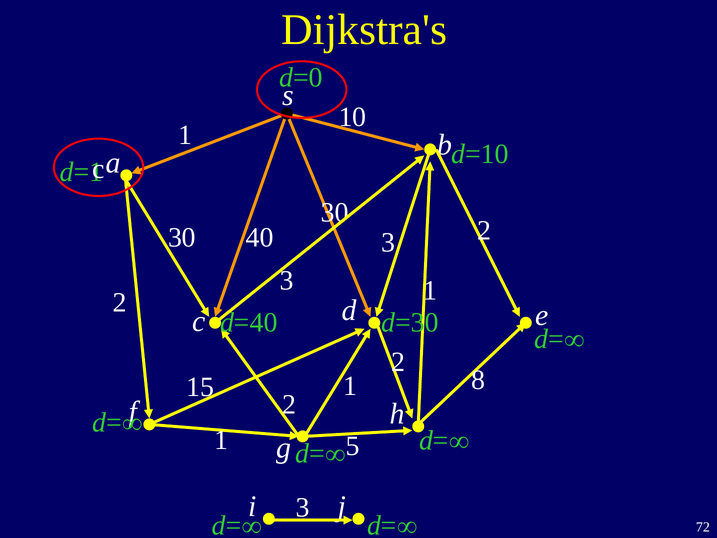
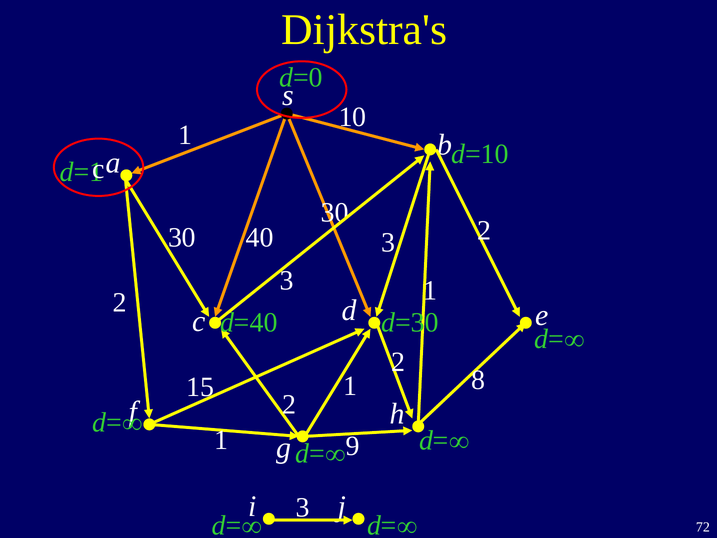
5: 5 -> 9
